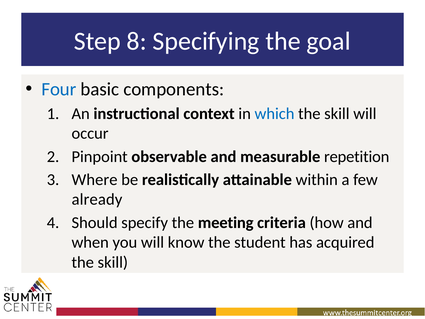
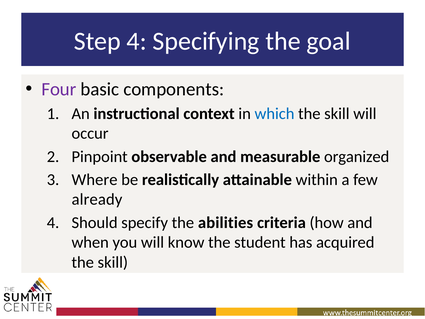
Step 8: 8 -> 4
Four colour: blue -> purple
repetition: repetition -> organized
meeting: meeting -> abilities
